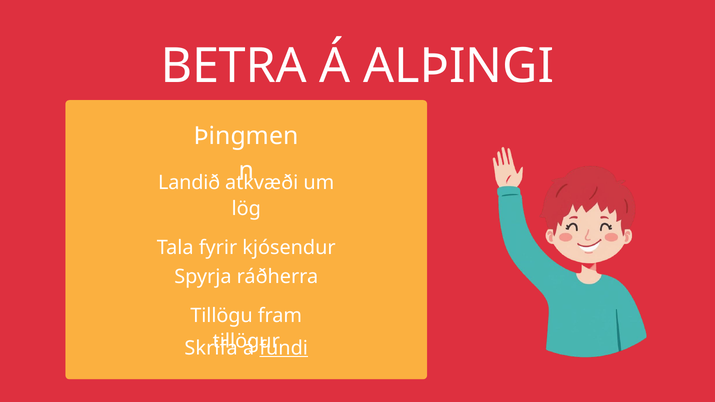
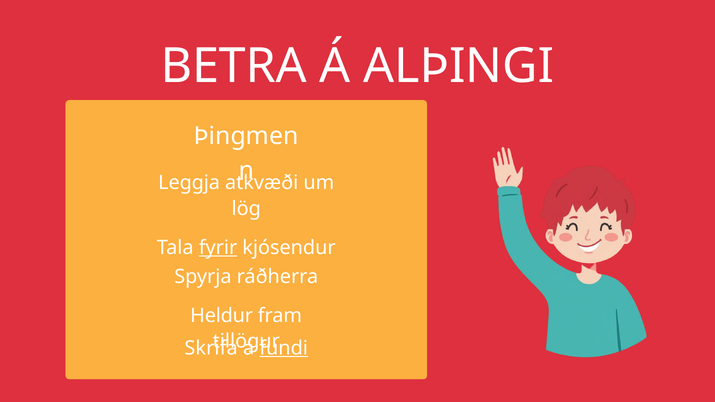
Landið: Landið -> Leggja
fyrir underline: none -> present
Tillögu: Tillögu -> Heldur
